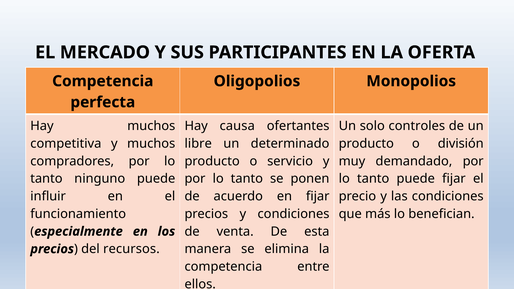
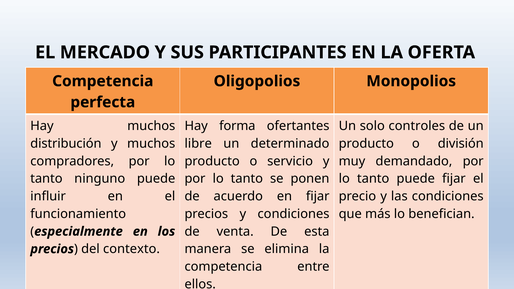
causa: causa -> forma
competitiva: competitiva -> distribución
recursos: recursos -> contexto
